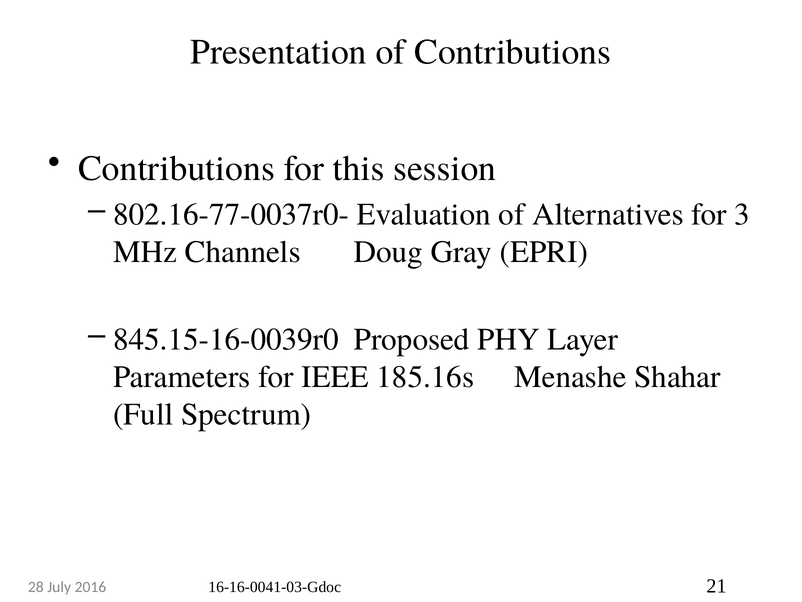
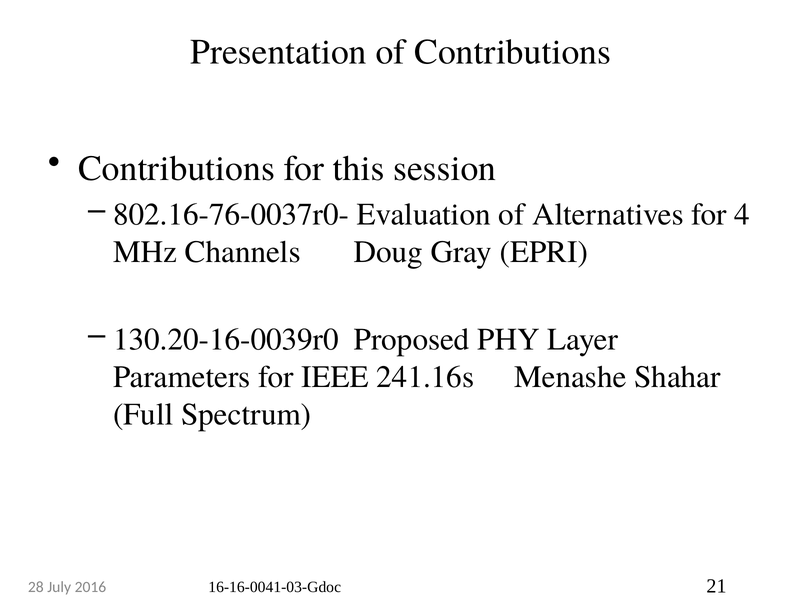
802.16-77-0037r0-: 802.16-77-0037r0- -> 802.16-76-0037r0-
3: 3 -> 4
845.15-16-0039r0: 845.15-16-0039r0 -> 130.20-16-0039r0
185.16s: 185.16s -> 241.16s
